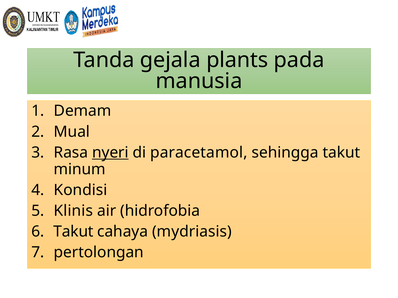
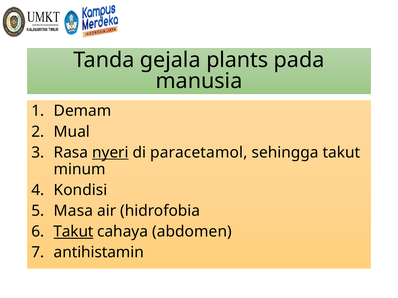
Klinis: Klinis -> Masa
Takut at (74, 232) underline: none -> present
mydriasis: mydriasis -> abdomen
pertolongan: pertolongan -> antihistamin
